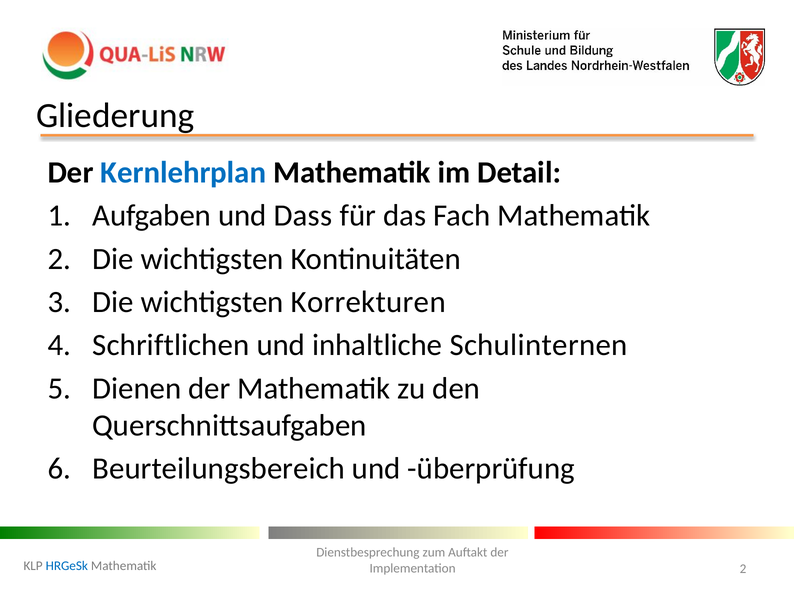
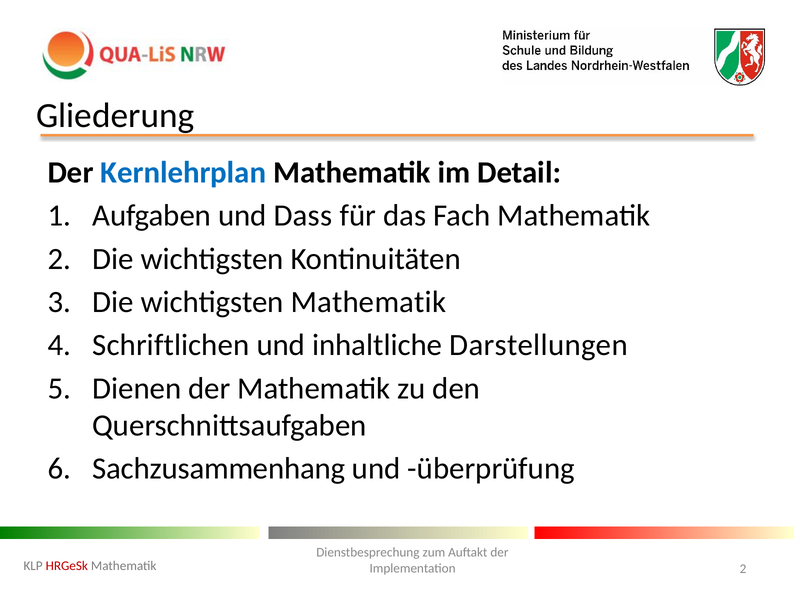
wichtigsten Korrekturen: Korrekturen -> Mathematik
Schulinternen: Schulinternen -> Darstellungen
Beurteilungsbereich: Beurteilungsbereich -> Sachzusammenhang
HRGeSk colour: blue -> red
